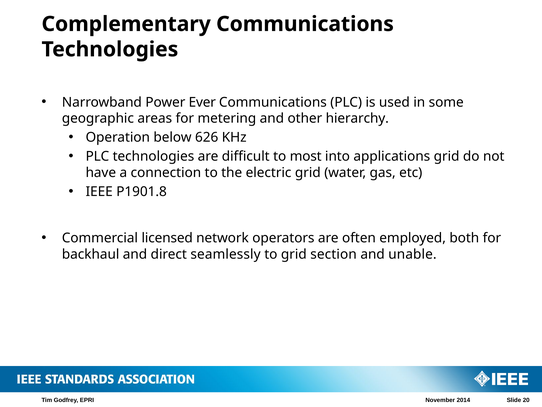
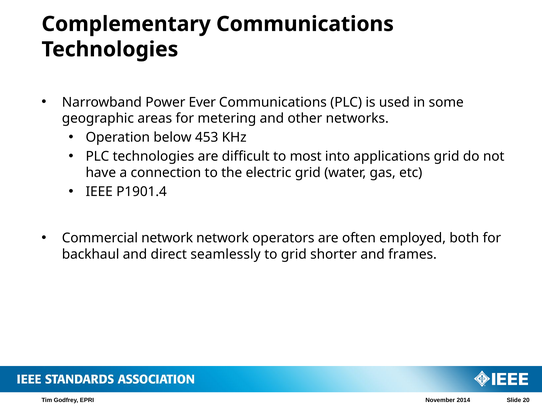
hierarchy: hierarchy -> networks
626: 626 -> 453
P1901.8: P1901.8 -> P1901.4
Commercial licensed: licensed -> network
section: section -> shorter
unable: unable -> frames
